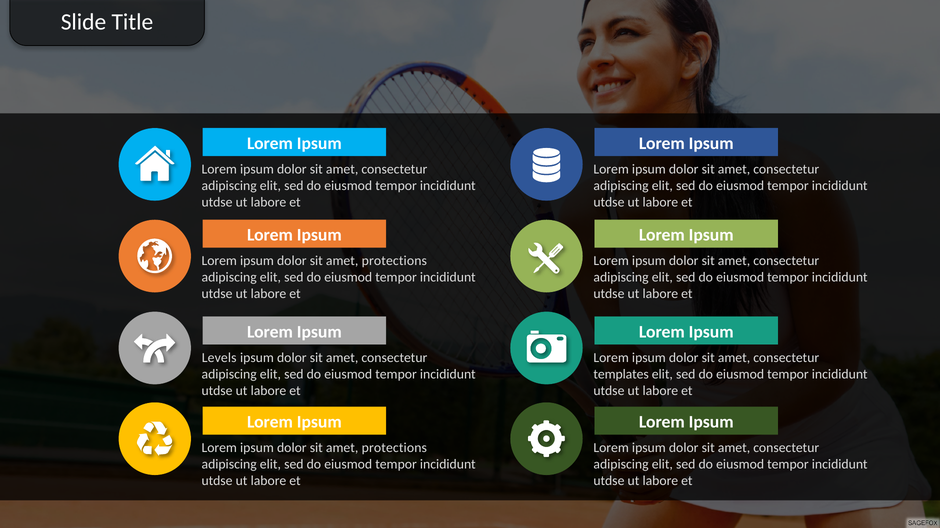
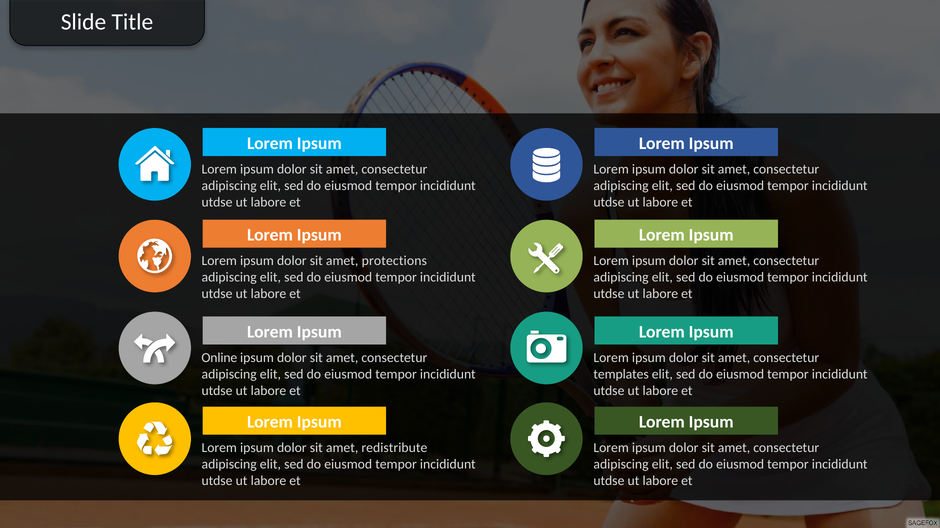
Levels: Levels -> Online
protections at (394, 448): protections -> redistribute
